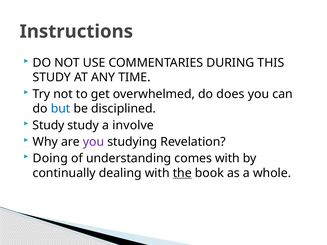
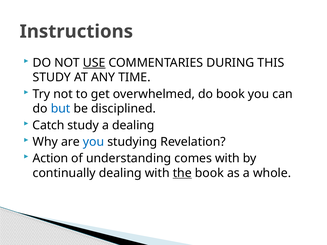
USE underline: none -> present
do does: does -> book
Study at (48, 125): Study -> Catch
a involve: involve -> dealing
you at (93, 142) colour: purple -> blue
Doing: Doing -> Action
